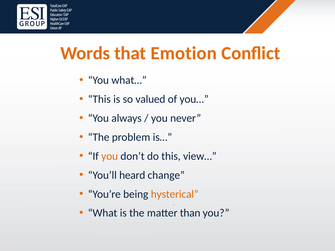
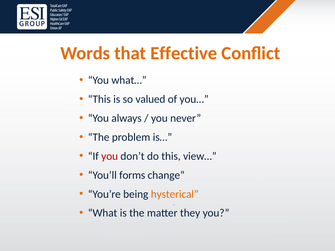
Emotion: Emotion -> Effective
you at (110, 156) colour: orange -> red
heard: heard -> forms
than: than -> they
